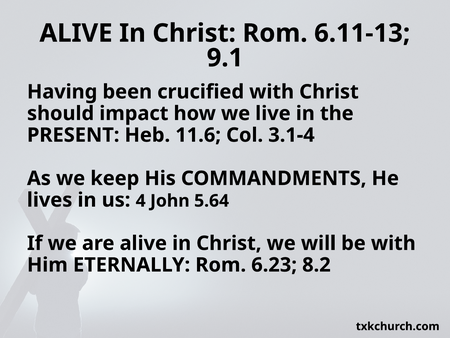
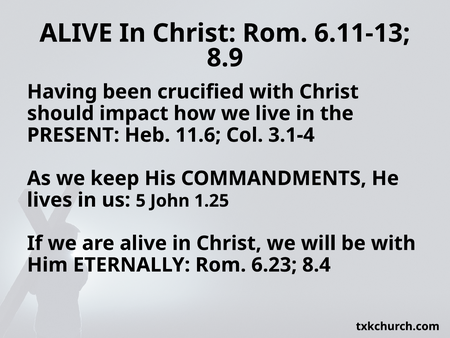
9.1: 9.1 -> 8.9
4: 4 -> 5
5.64: 5.64 -> 1.25
8.2: 8.2 -> 8.4
